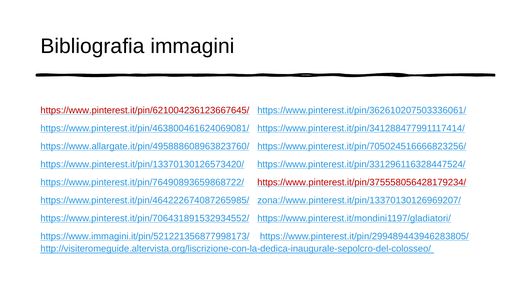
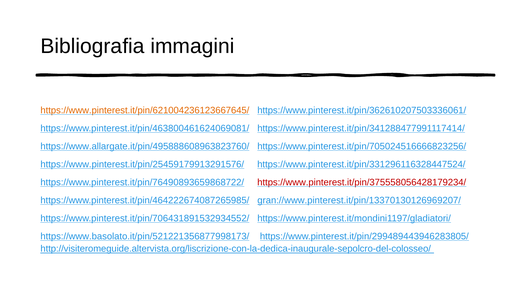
https://www.pinterest.it/pin/621004236123667645/ colour: red -> orange
https://www.pinterest.it/pin/13370130126573420/: https://www.pinterest.it/pin/13370130126573420/ -> https://www.pinterest.it/pin/25459179913291576/
zona://www.pinterest.it/pin/13370130126969207/: zona://www.pinterest.it/pin/13370130126969207/ -> gran://www.pinterest.it/pin/13370130126969207/
https://www.immagini.it/pin/521221356877998173/: https://www.immagini.it/pin/521221356877998173/ -> https://www.basolato.it/pin/521221356877998173/
